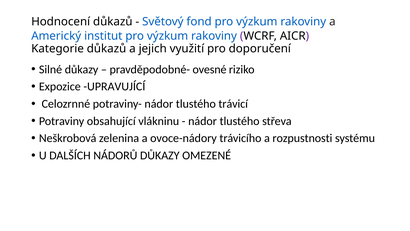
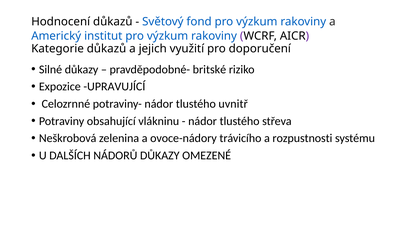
ovesné: ovesné -> britské
trávicí: trávicí -> uvnitř
